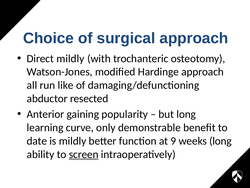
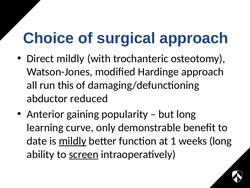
like: like -> this
resected: resected -> reduced
mildly at (73, 141) underline: none -> present
9: 9 -> 1
